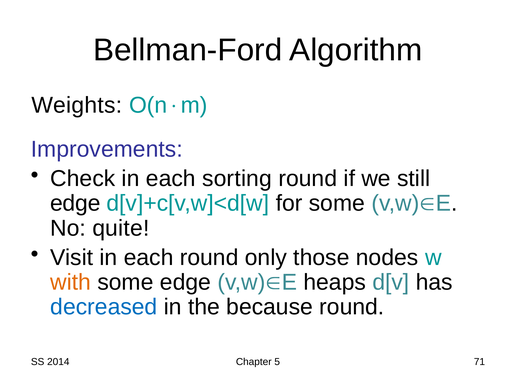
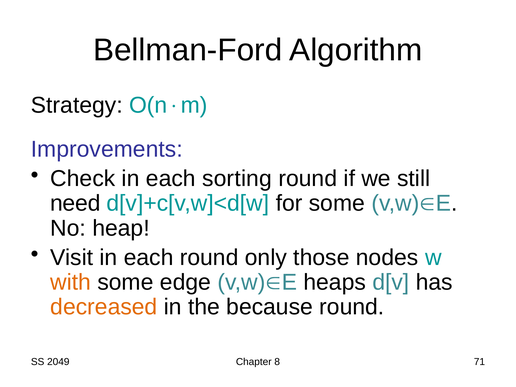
Weights: Weights -> Strategy
edge at (75, 203): edge -> need
quite: quite -> heap
decreased colour: blue -> orange
2014: 2014 -> 2049
5: 5 -> 8
